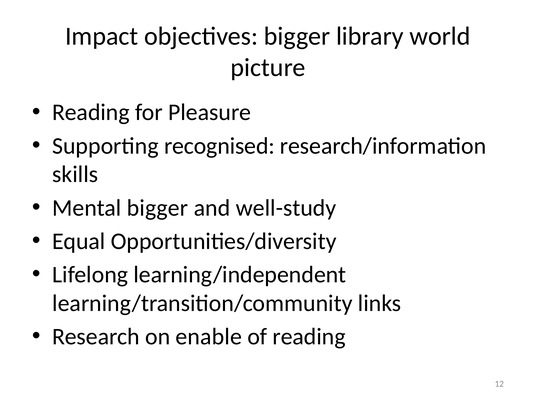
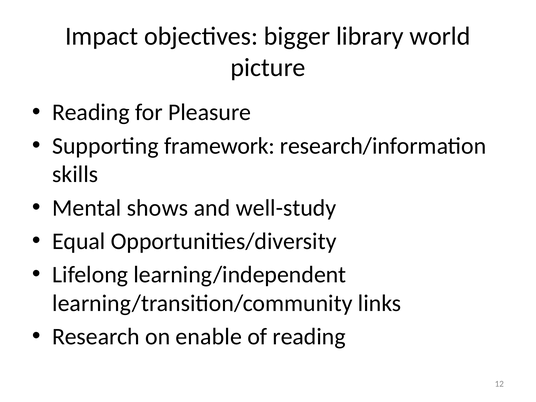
recognised: recognised -> framework
Mental bigger: bigger -> shows
